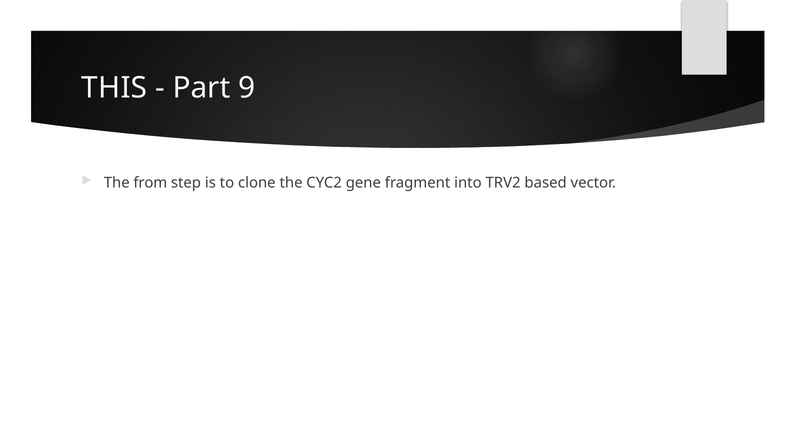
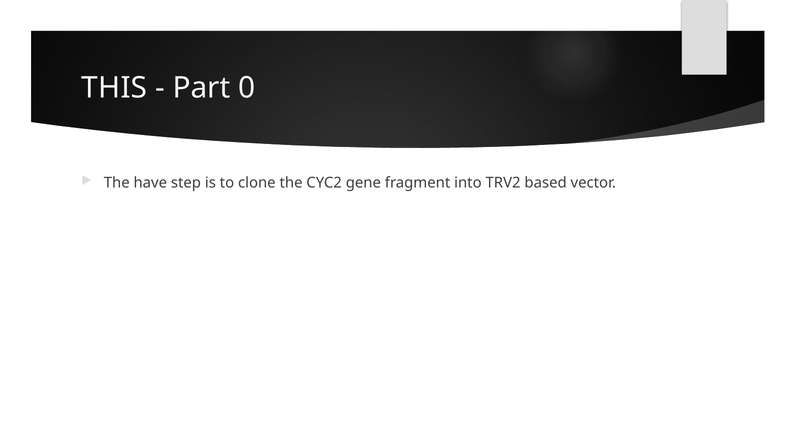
9: 9 -> 0
from: from -> have
